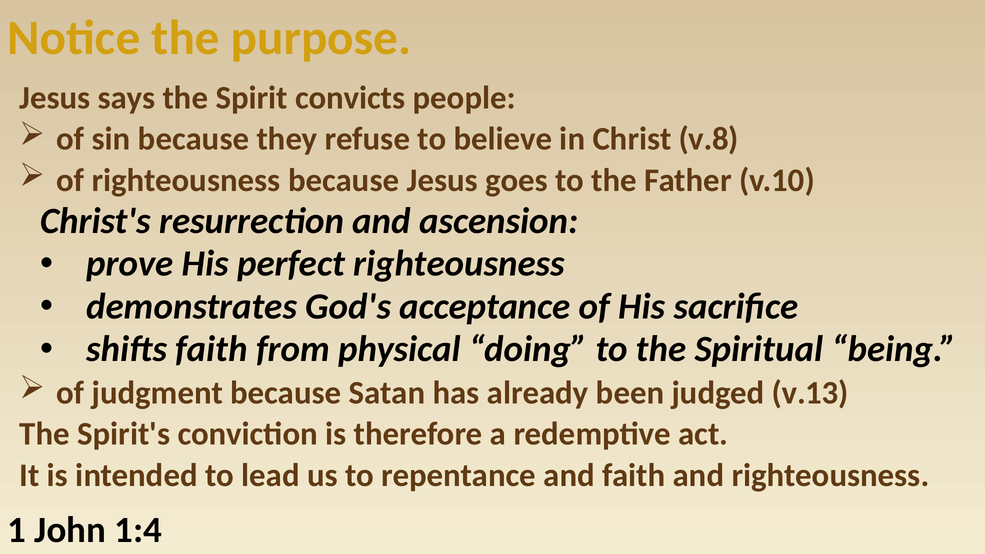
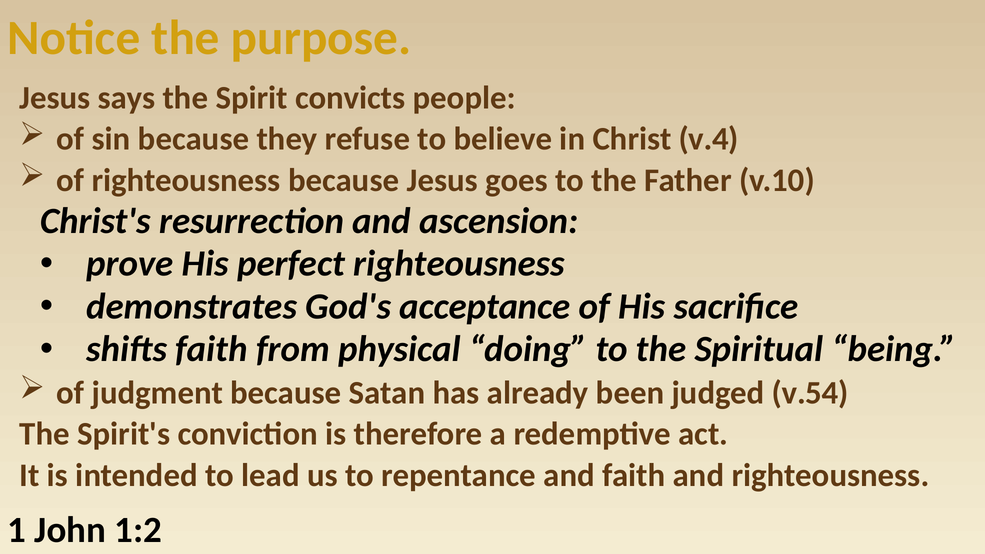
v.8: v.8 -> v.4
v.13: v.13 -> v.54
1:4: 1:4 -> 1:2
